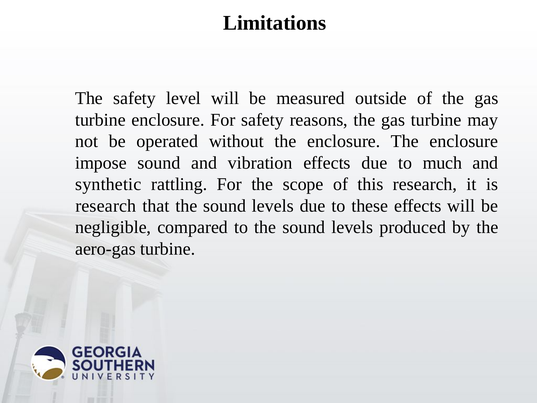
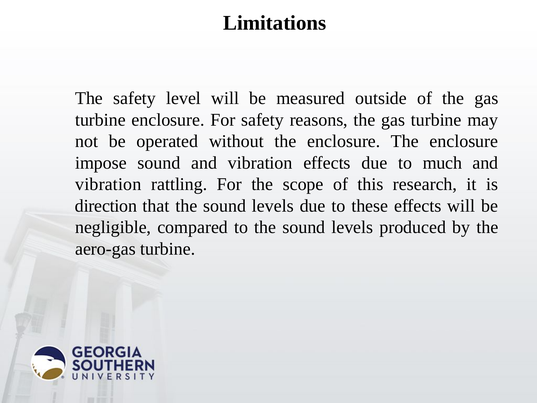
synthetic at (108, 184): synthetic -> vibration
research at (106, 206): research -> direction
